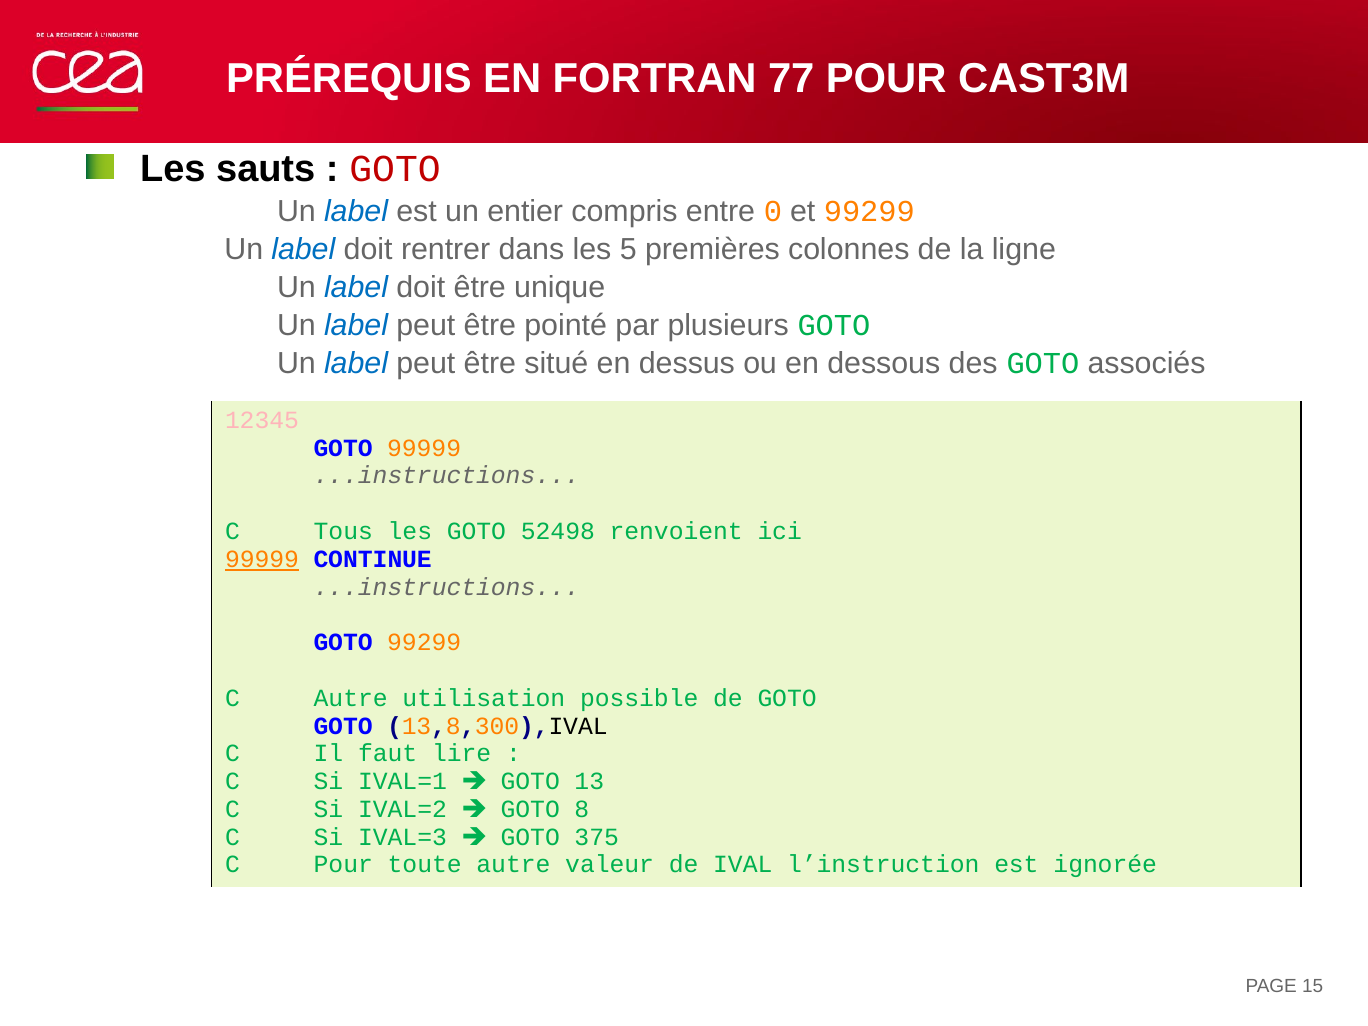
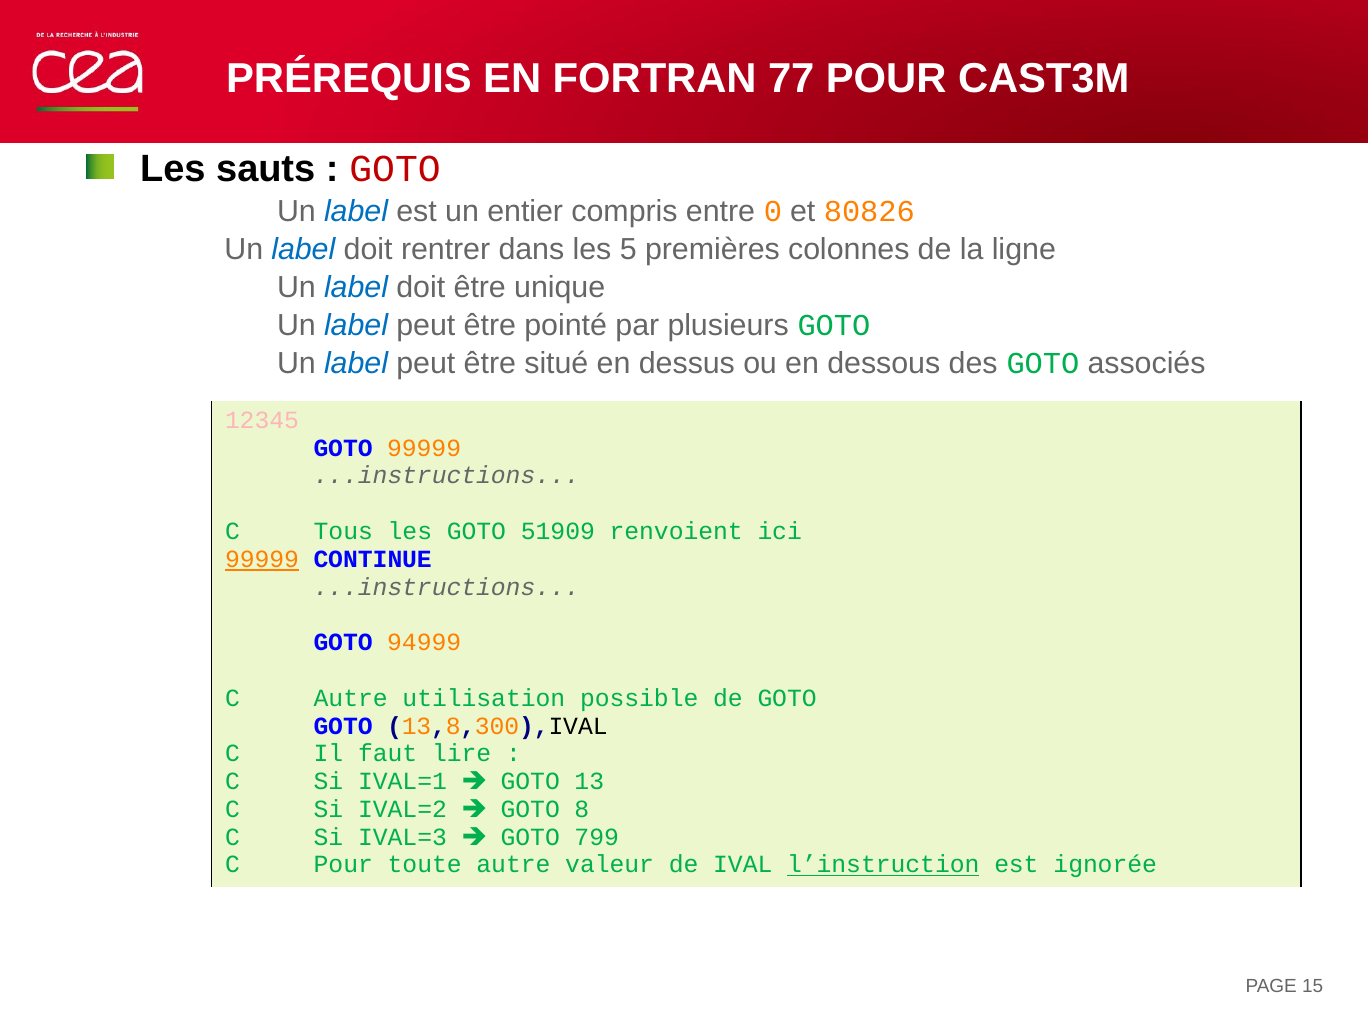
et 99299: 99299 -> 80826
52498: 52498 -> 51909
GOTO 99299: 99299 -> 94999
375: 375 -> 799
l’instruction underline: none -> present
